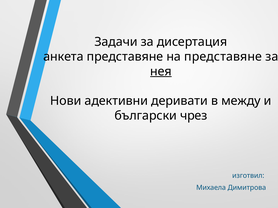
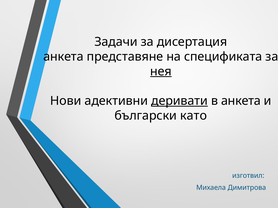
на представяне: представяне -> спецификата
деривати underline: none -> present
в между: между -> анкета
чрез: чрез -> като
